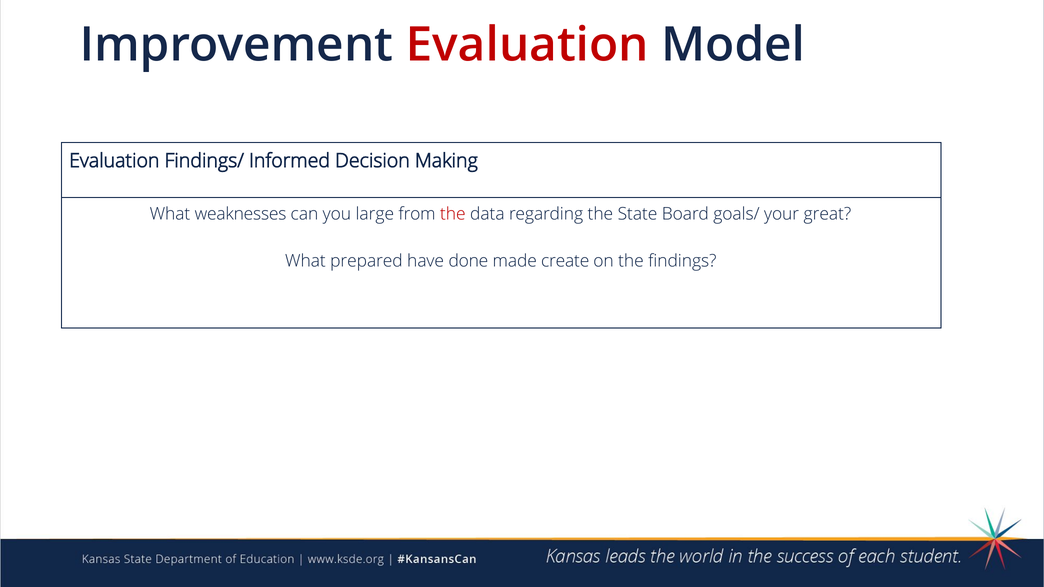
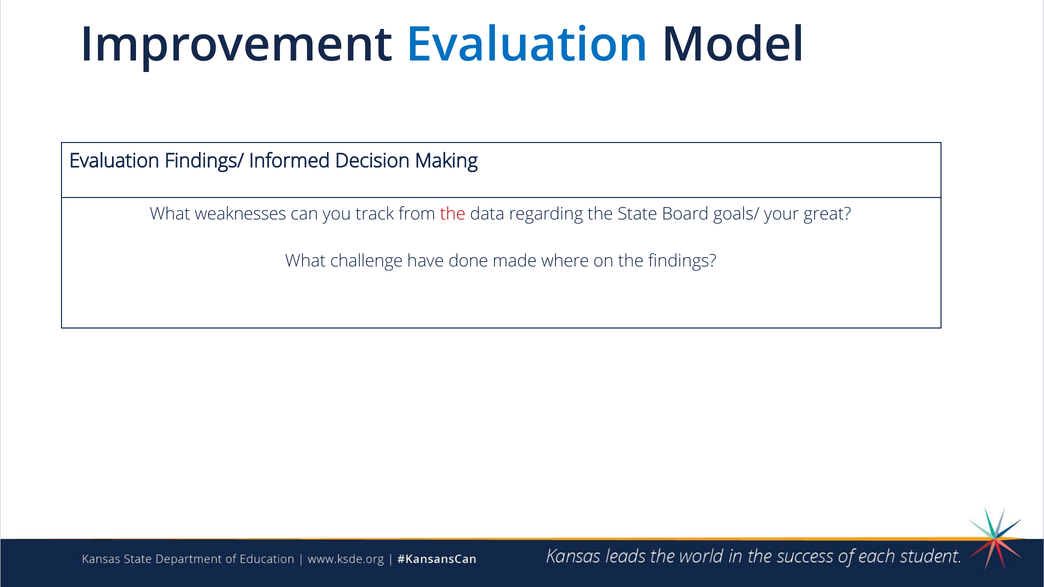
Evaluation at (527, 45) colour: red -> blue
large: large -> track
prepared: prepared -> challenge
create: create -> where
